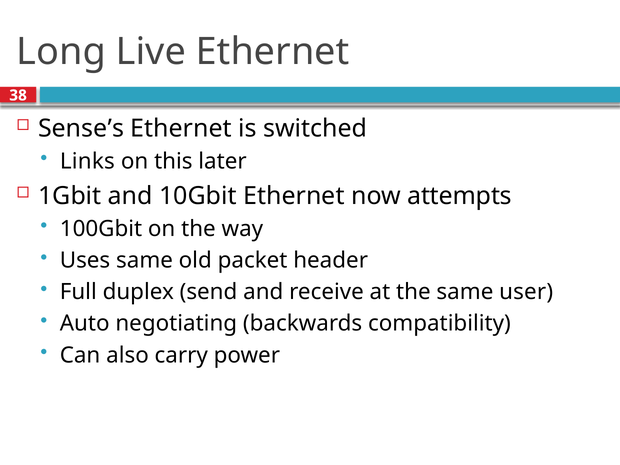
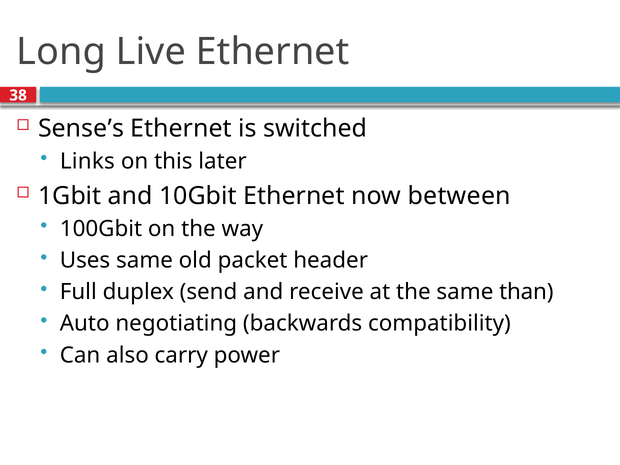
attempts: attempts -> between
user: user -> than
